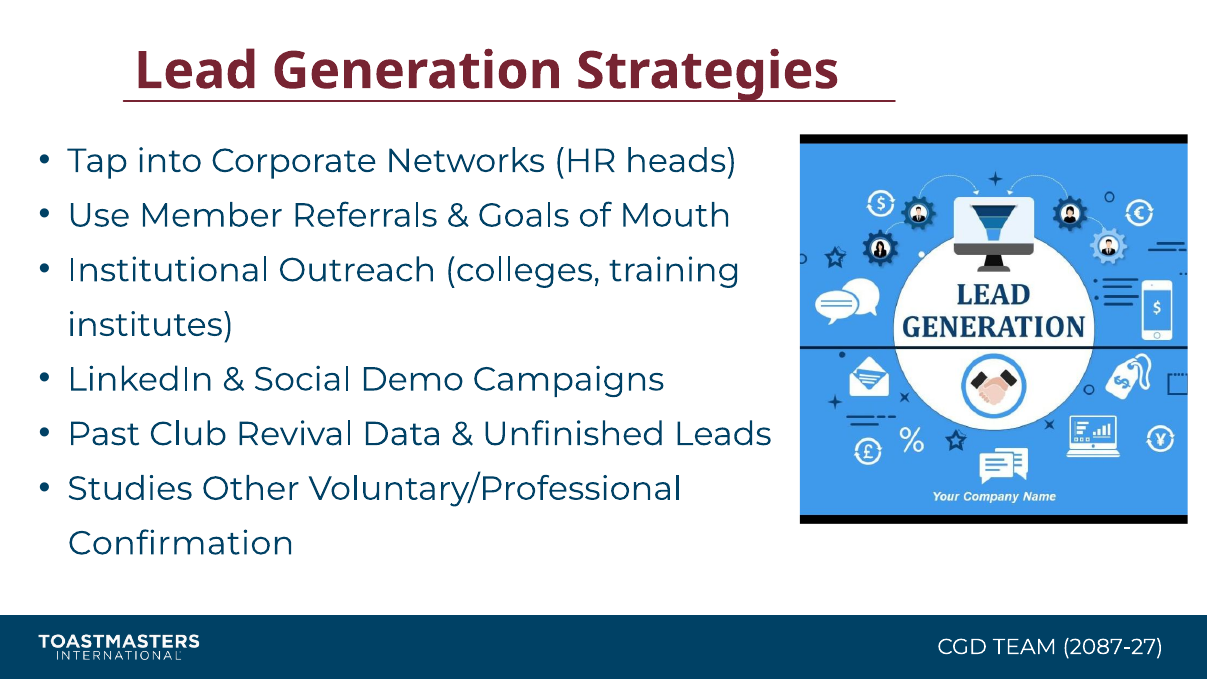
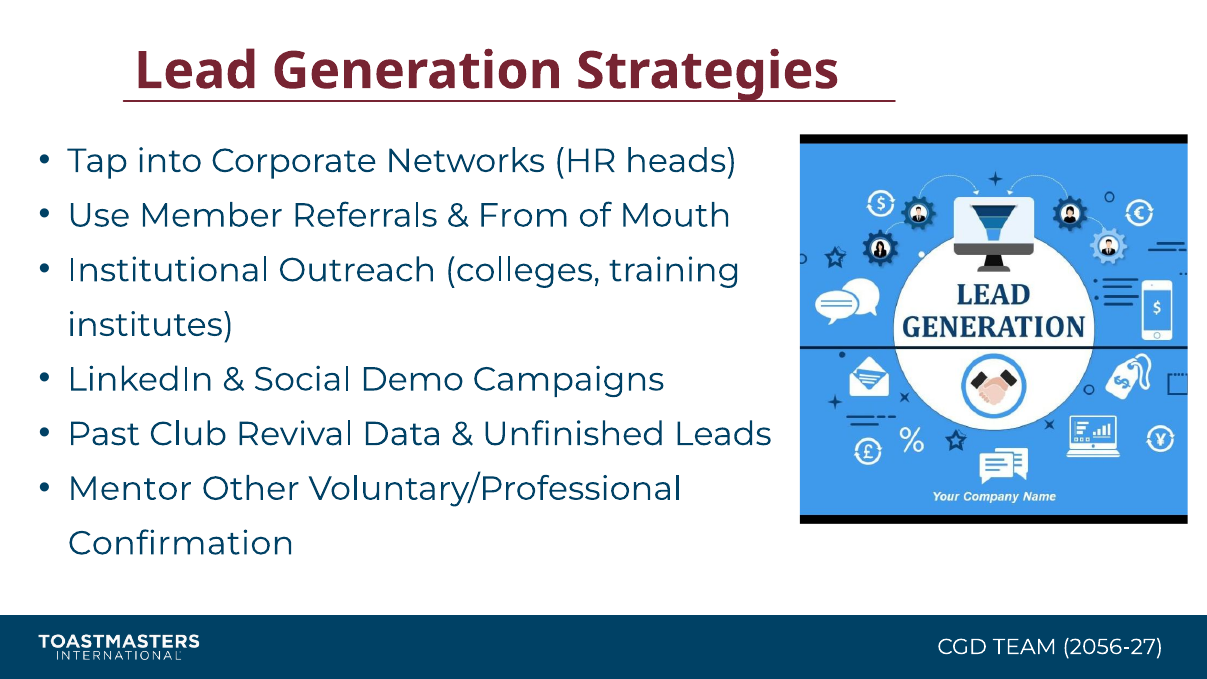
Goals: Goals -> From
Studies: Studies -> Mentor
2087-27: 2087-27 -> 2056-27
